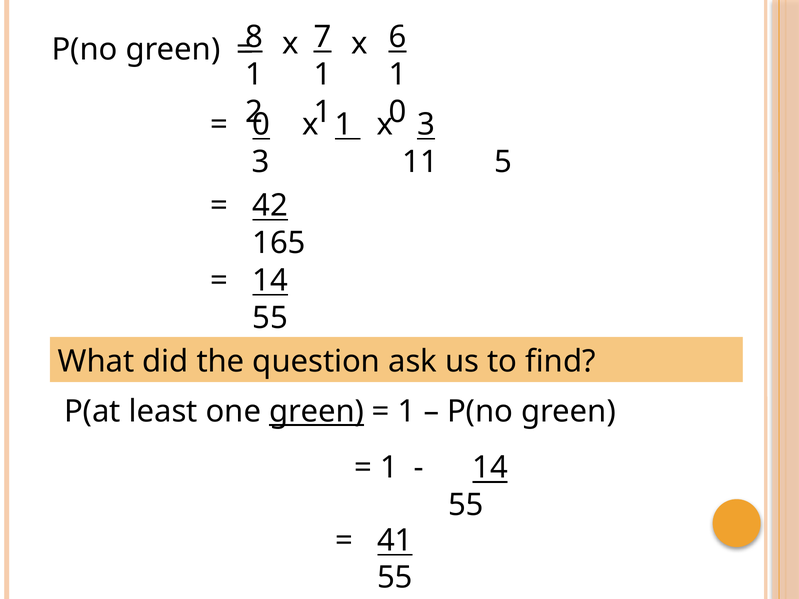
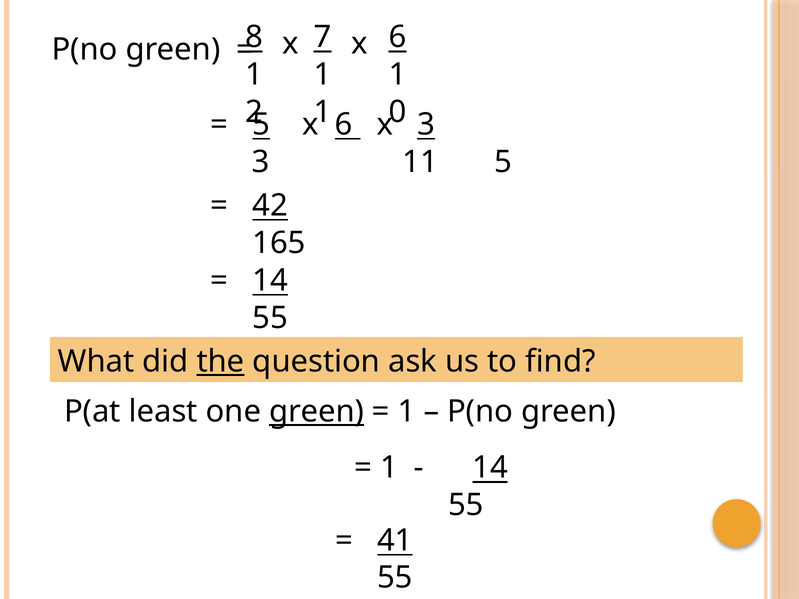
0 at (261, 125): 0 -> 5
x 1: 1 -> 6
the underline: none -> present
